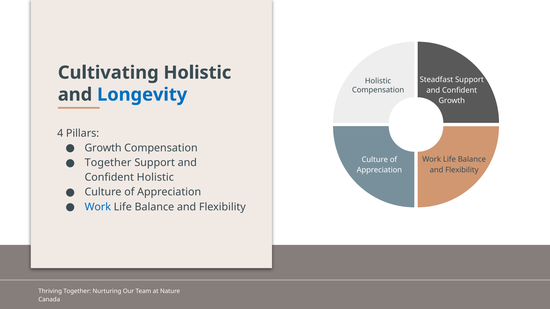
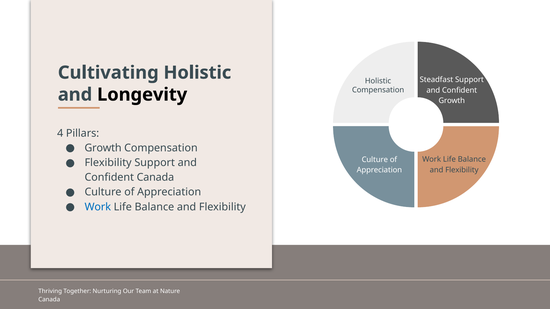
Longevity colour: blue -> black
Together at (108, 163): Together -> Flexibility
Confident Holistic: Holistic -> Canada
